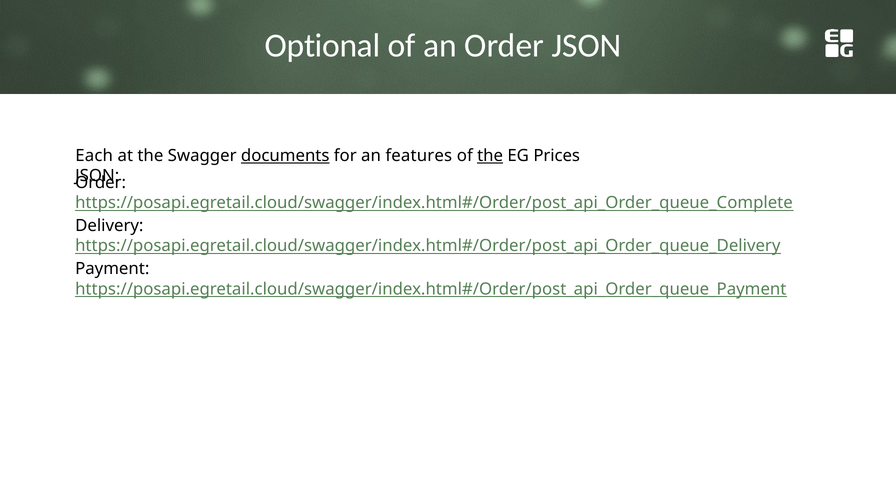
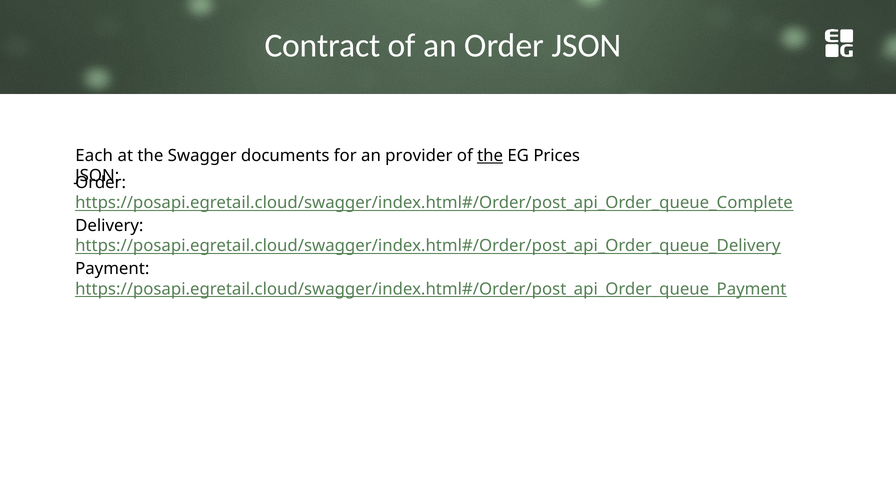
Optional: Optional -> Contract
documents underline: present -> none
features: features -> provider
